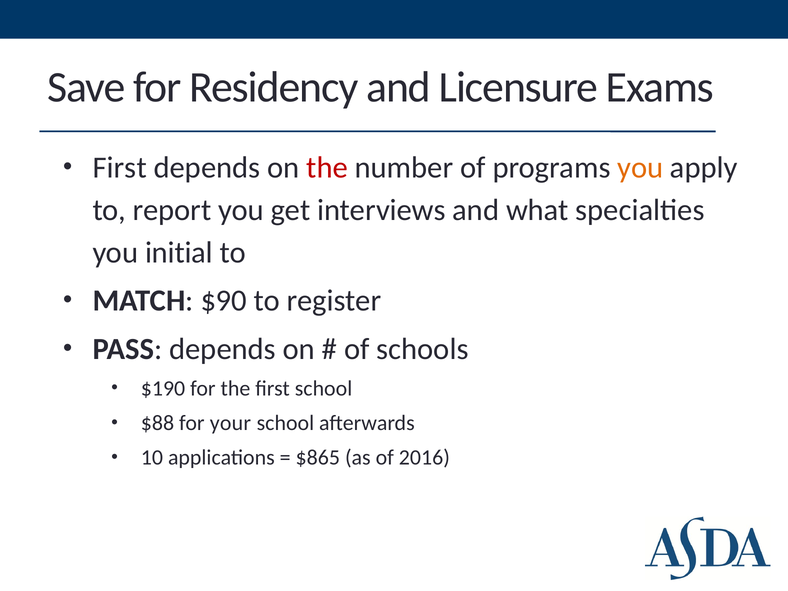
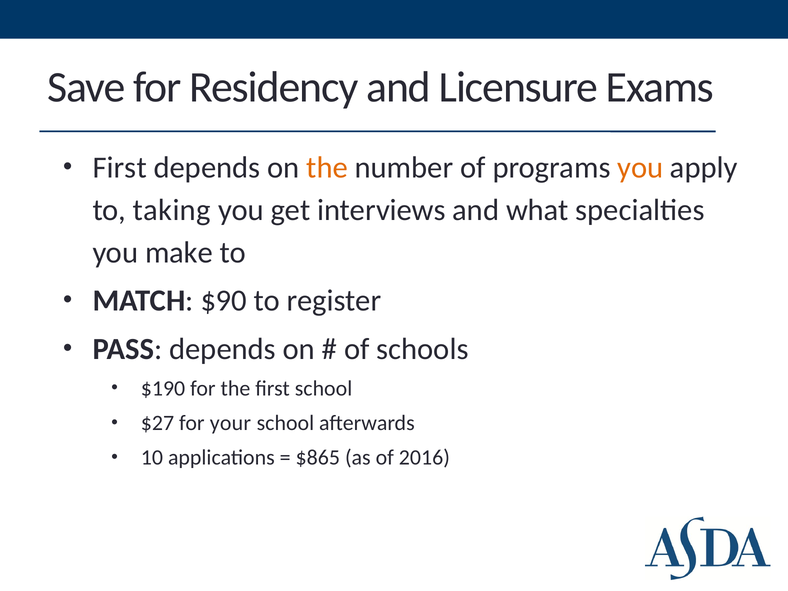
the at (327, 168) colour: red -> orange
report: report -> taking
initial: initial -> make
$88: $88 -> $27
